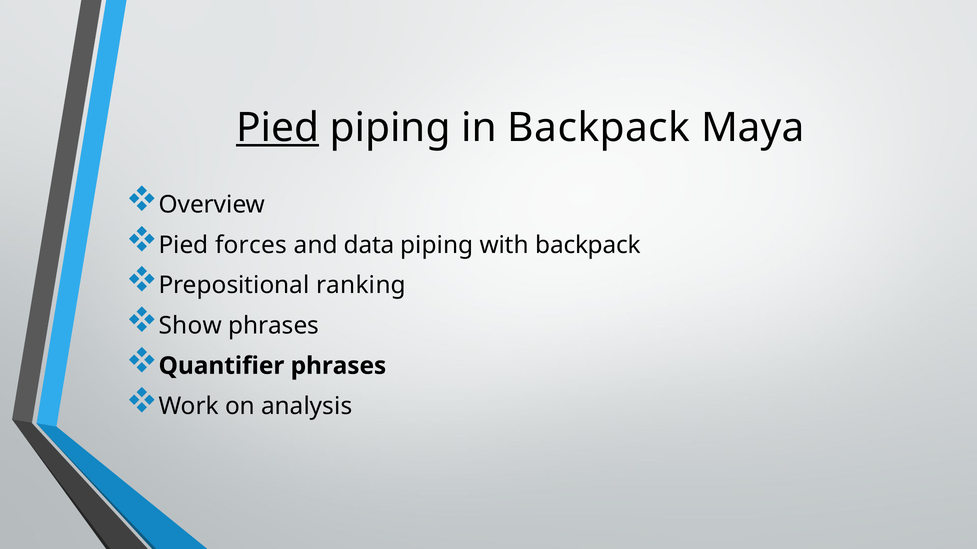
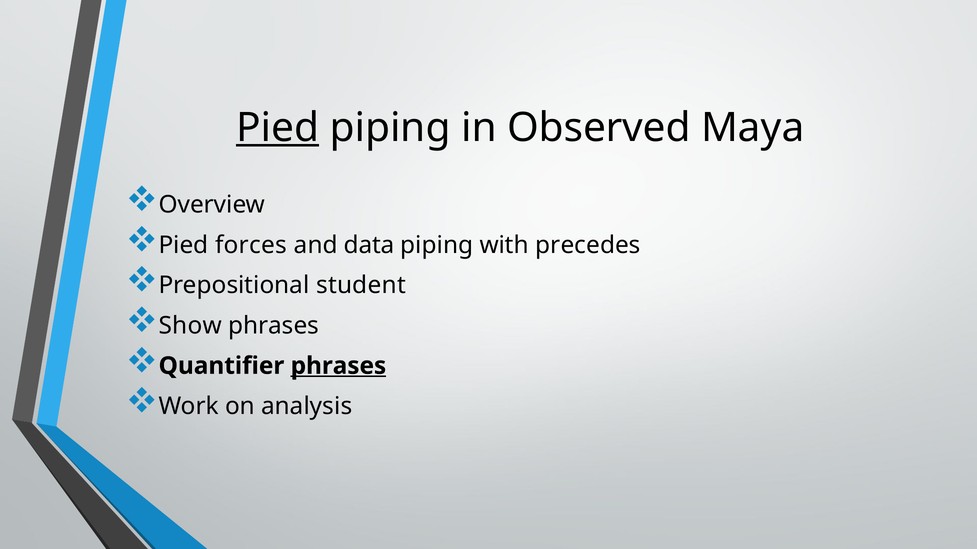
in Backpack: Backpack -> Observed
with backpack: backpack -> precedes
ranking: ranking -> student
phrases at (338, 366) underline: none -> present
